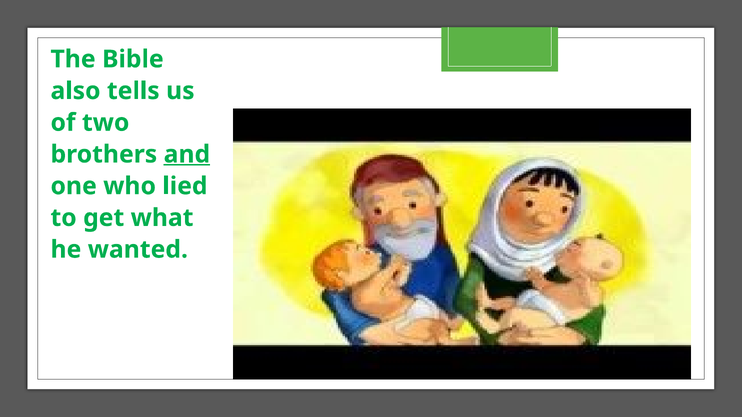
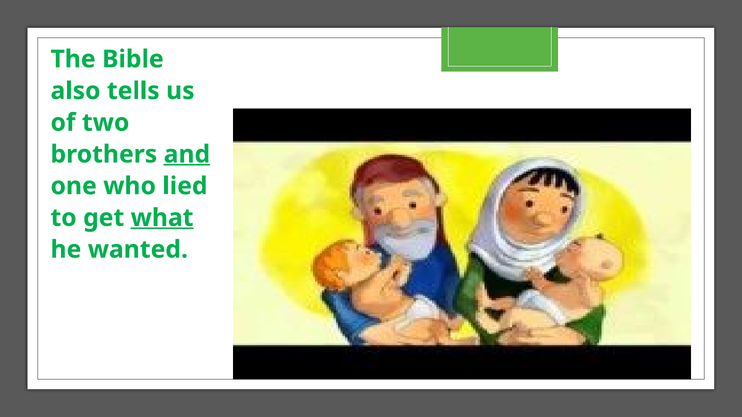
what underline: none -> present
